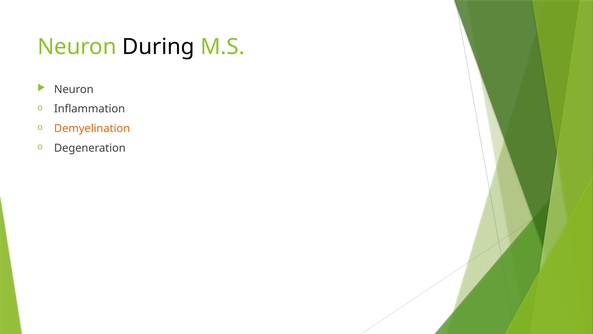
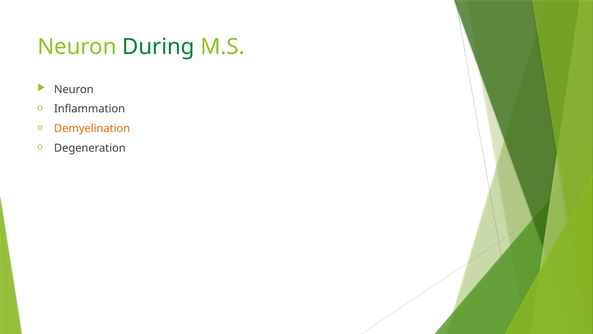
During colour: black -> green
